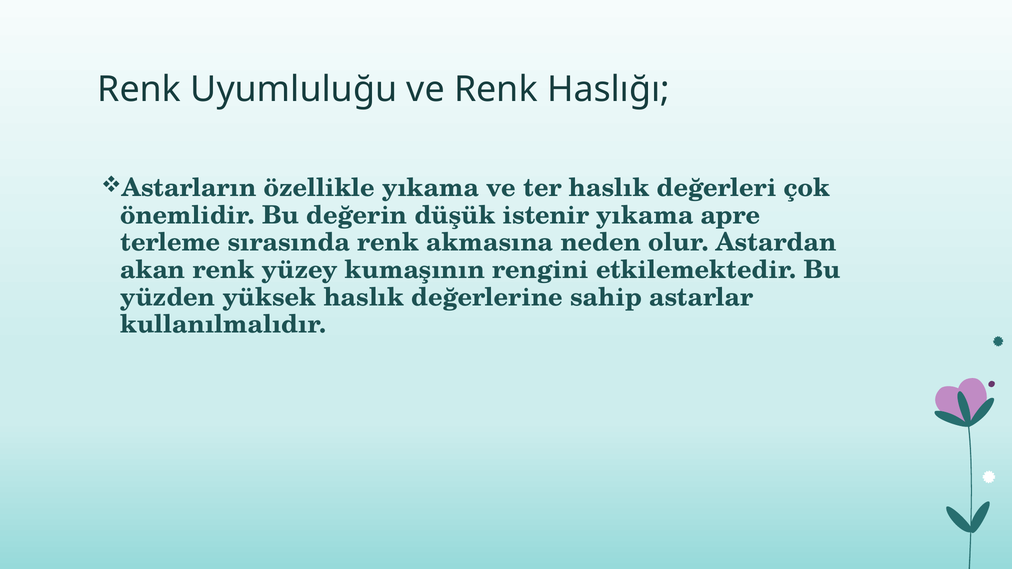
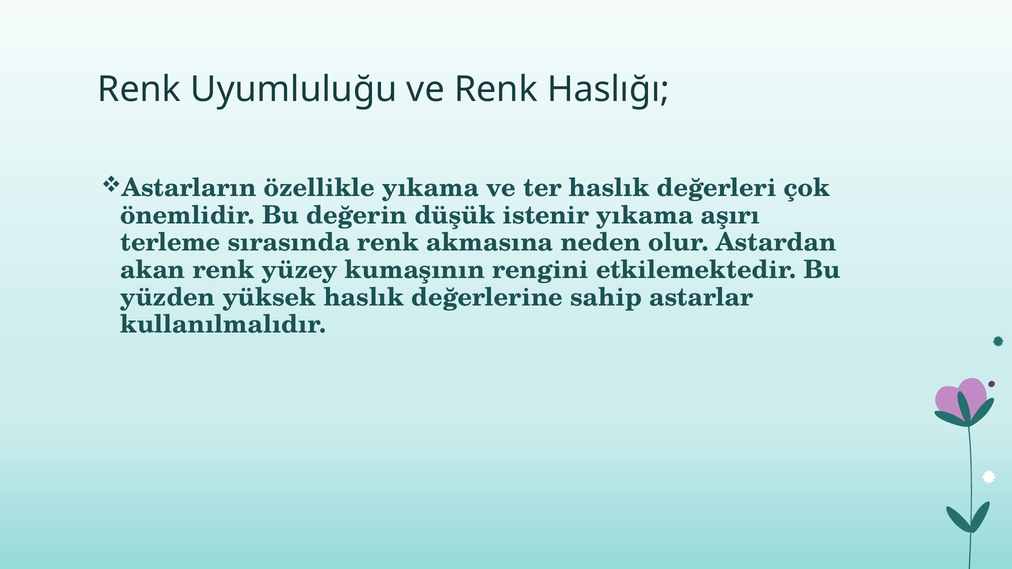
apre: apre -> aşırı
